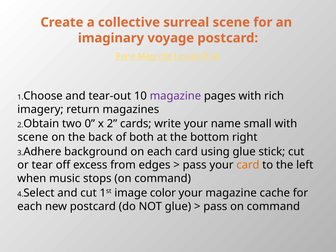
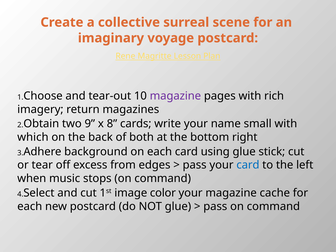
0: 0 -> 9
x 2: 2 -> 8
scene at (33, 137): scene -> which
card at (248, 165) colour: orange -> blue
